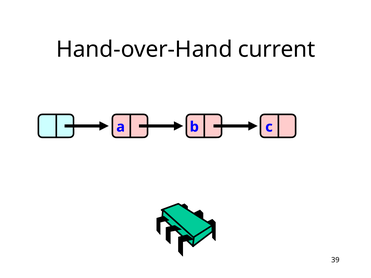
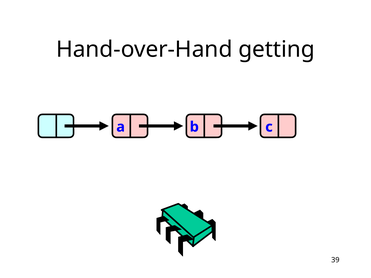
current: current -> getting
